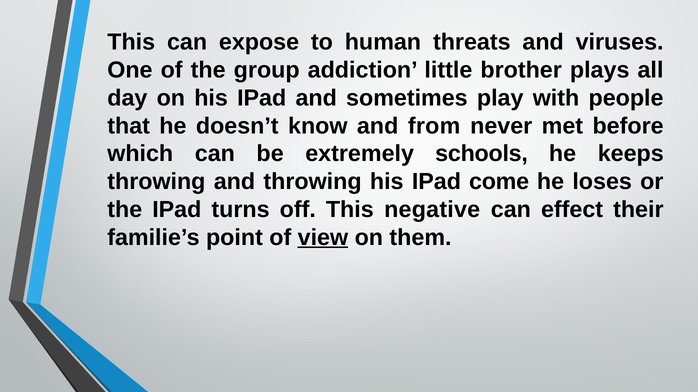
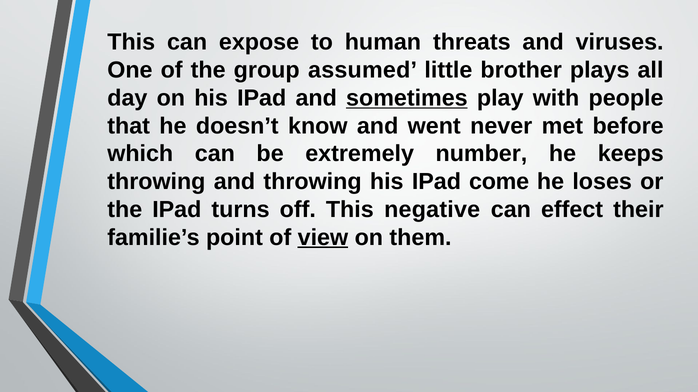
addiction: addiction -> assumed
sometimes underline: none -> present
from: from -> went
schools: schools -> number
